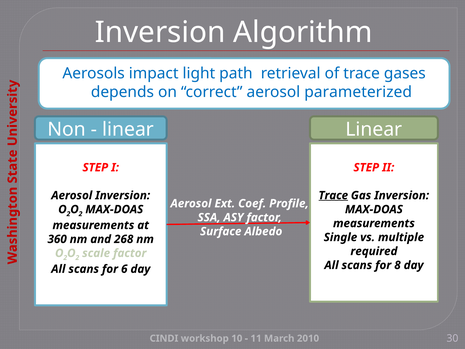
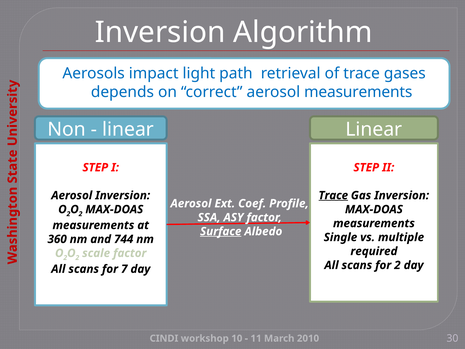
aerosol parameterized: parameterized -> measurements
Surface underline: none -> present
268: 268 -> 744
for 8: 8 -> 2
6: 6 -> 7
